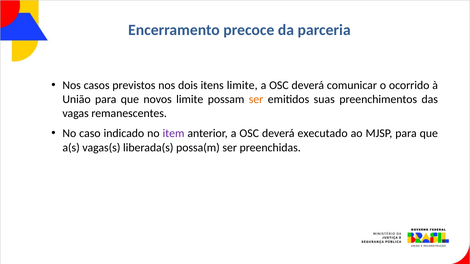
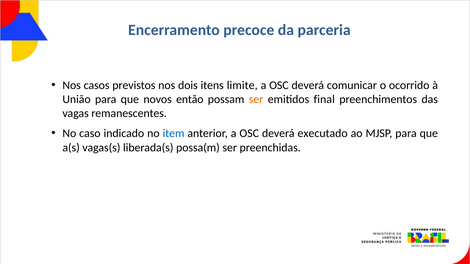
novos limite: limite -> então
suas: suas -> final
item colour: purple -> blue
